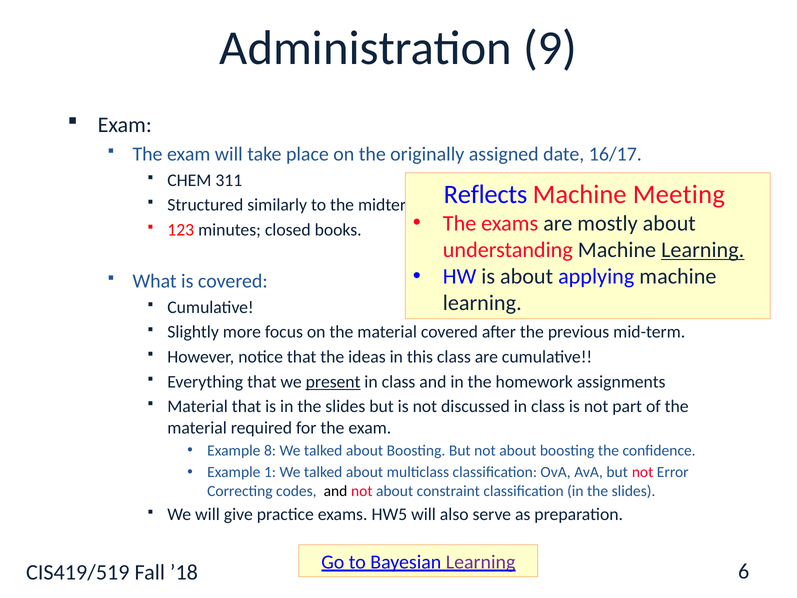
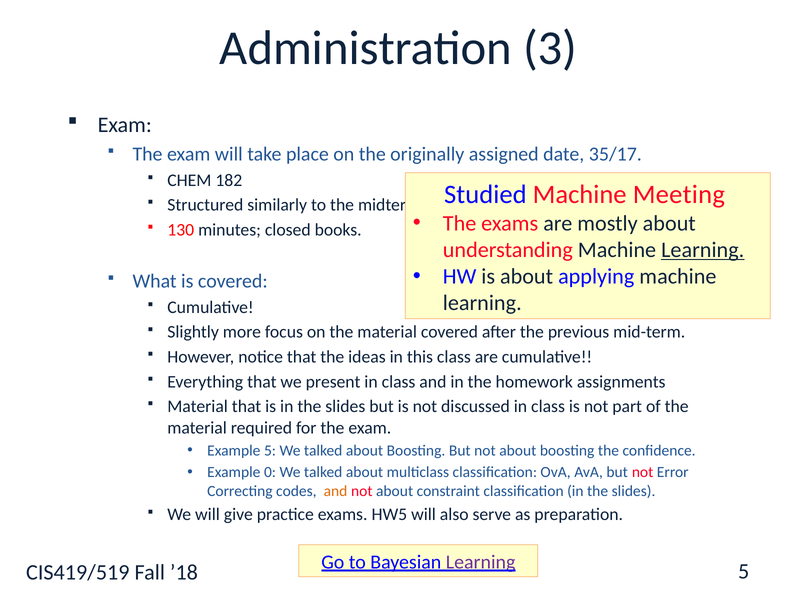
9: 9 -> 3
16/17: 16/17 -> 35/17
311: 311 -> 182
Reflects: Reflects -> Studied
123: 123 -> 130
present underline: present -> none
Example 8: 8 -> 5
1: 1 -> 0
and at (335, 491) colour: black -> orange
6 at (744, 571): 6 -> 5
